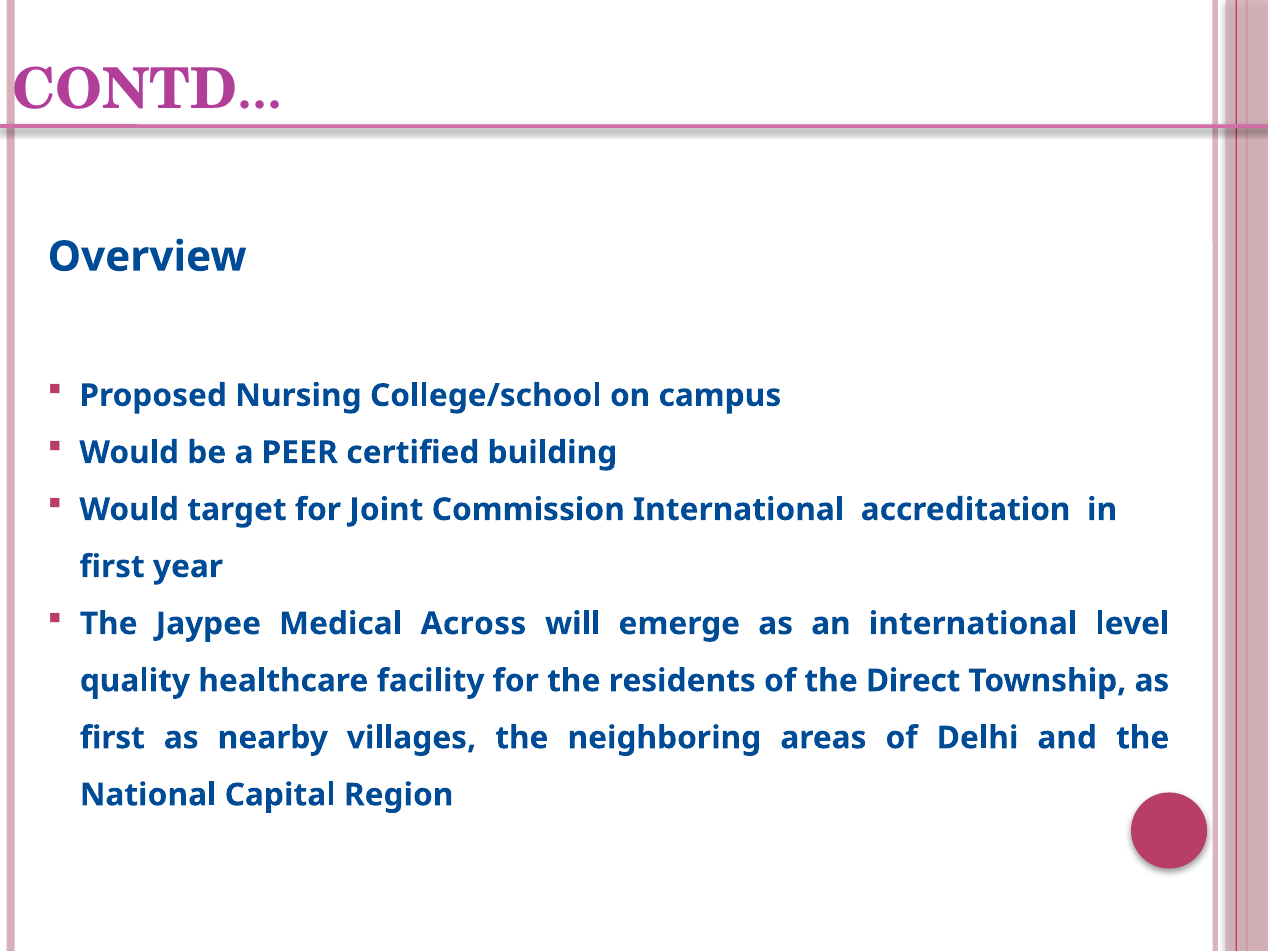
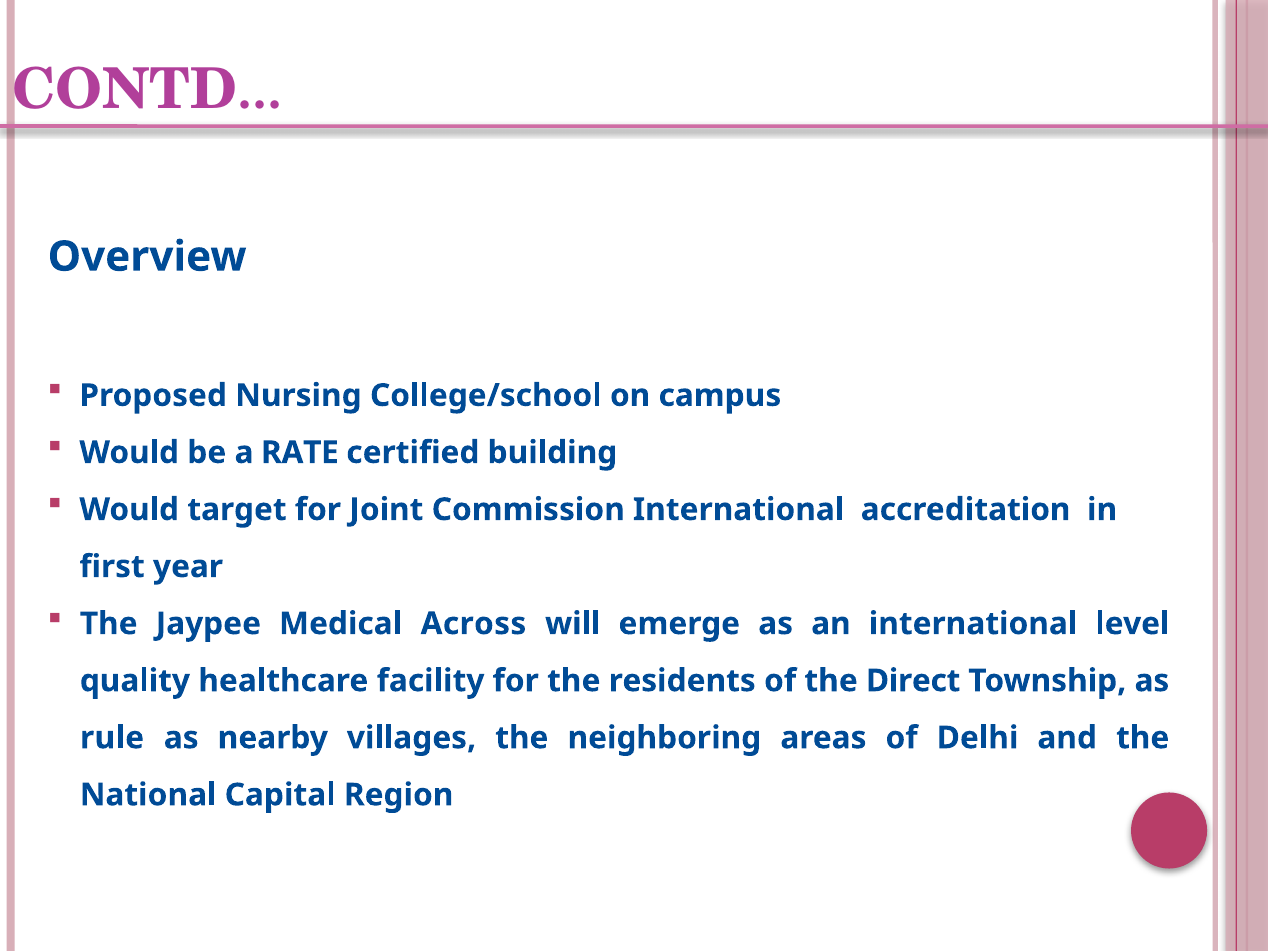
PEER: PEER -> RATE
first at (112, 738): first -> rule
